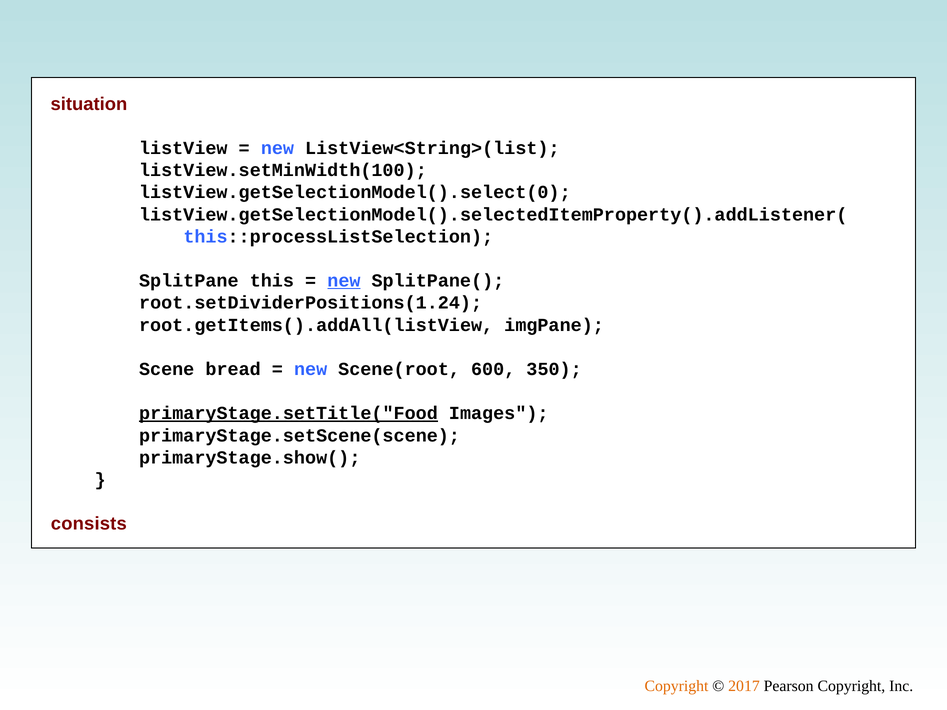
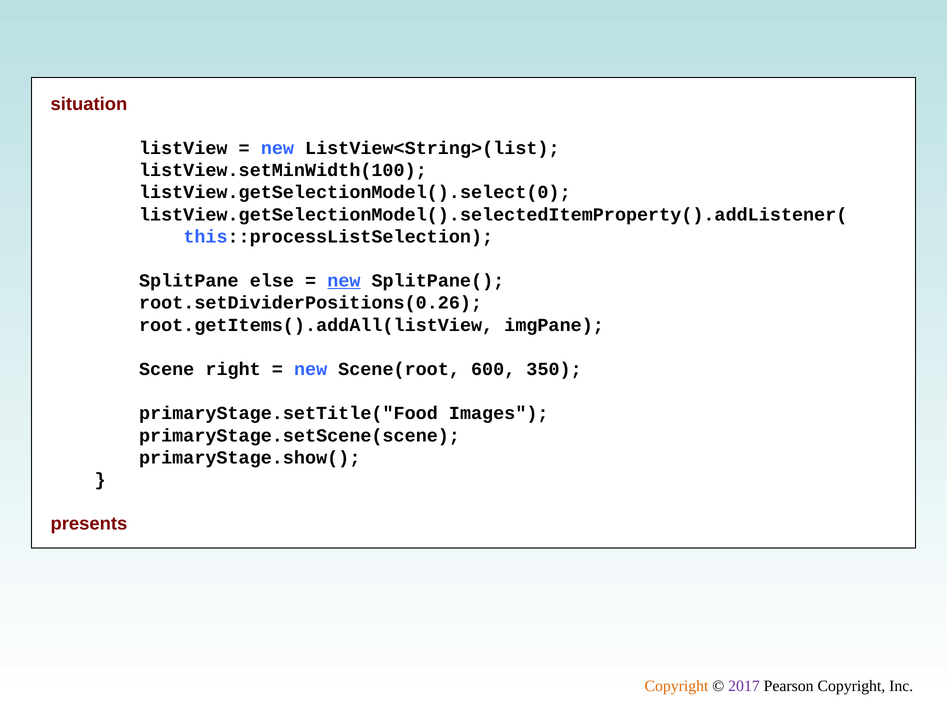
this: this -> else
root.setDividerPositions(1.24: root.setDividerPositions(1.24 -> root.setDividerPositions(0.26
bread: bread -> right
primaryStage.setTitle("Food underline: present -> none
consists: consists -> presents
2017 colour: orange -> purple
